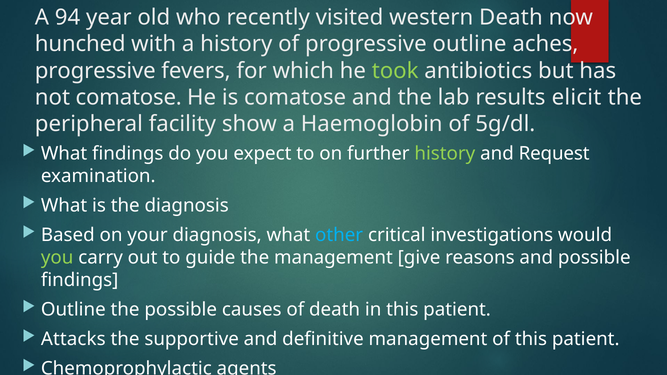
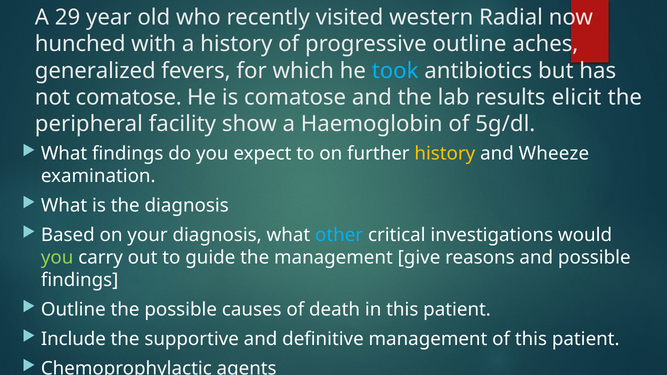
94: 94 -> 29
western Death: Death -> Radial
progressive at (95, 71): progressive -> generalized
took colour: light green -> light blue
history at (445, 153) colour: light green -> yellow
Request: Request -> Wheeze
Attacks: Attacks -> Include
